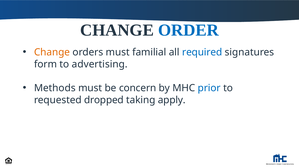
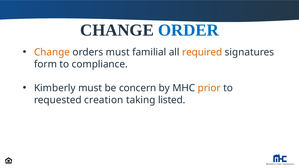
required colour: blue -> orange
advertising: advertising -> compliance
Methods: Methods -> Kimberly
prior colour: blue -> orange
dropped: dropped -> creation
apply: apply -> listed
